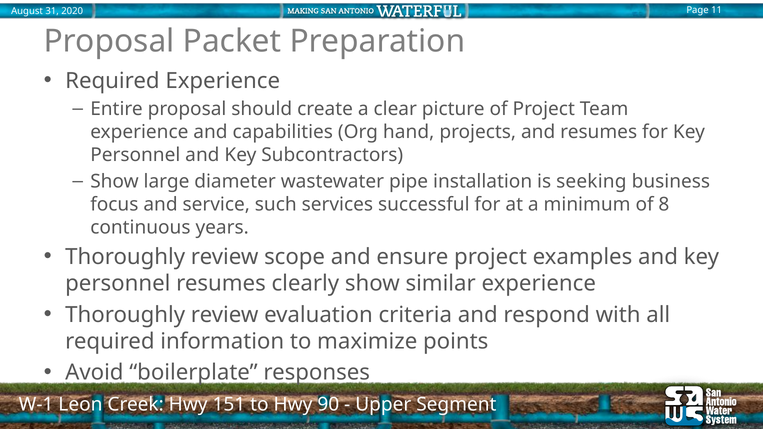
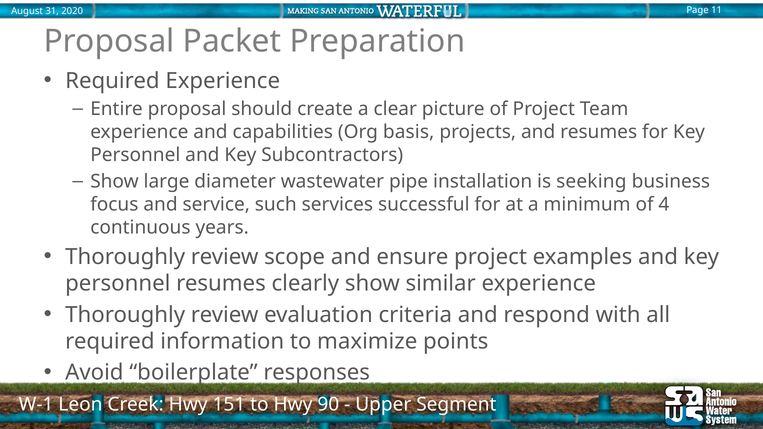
hand: hand -> basis
8: 8 -> 4
